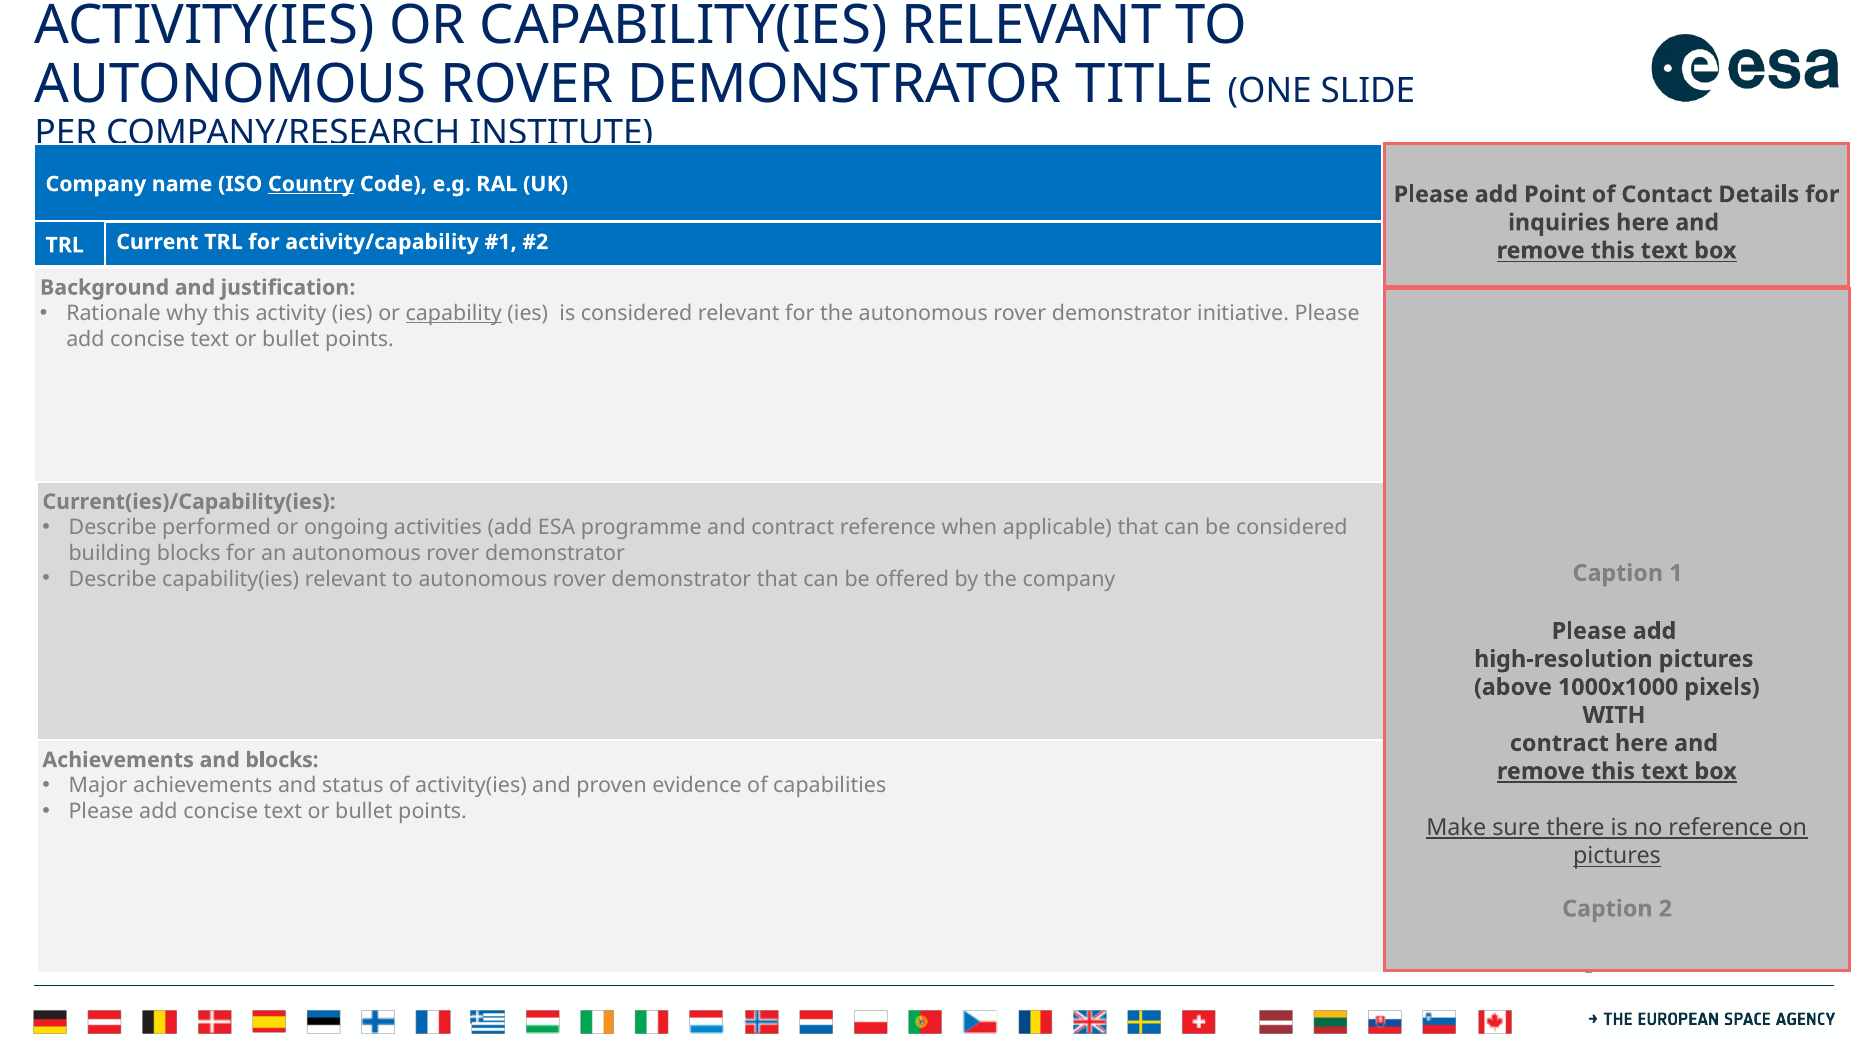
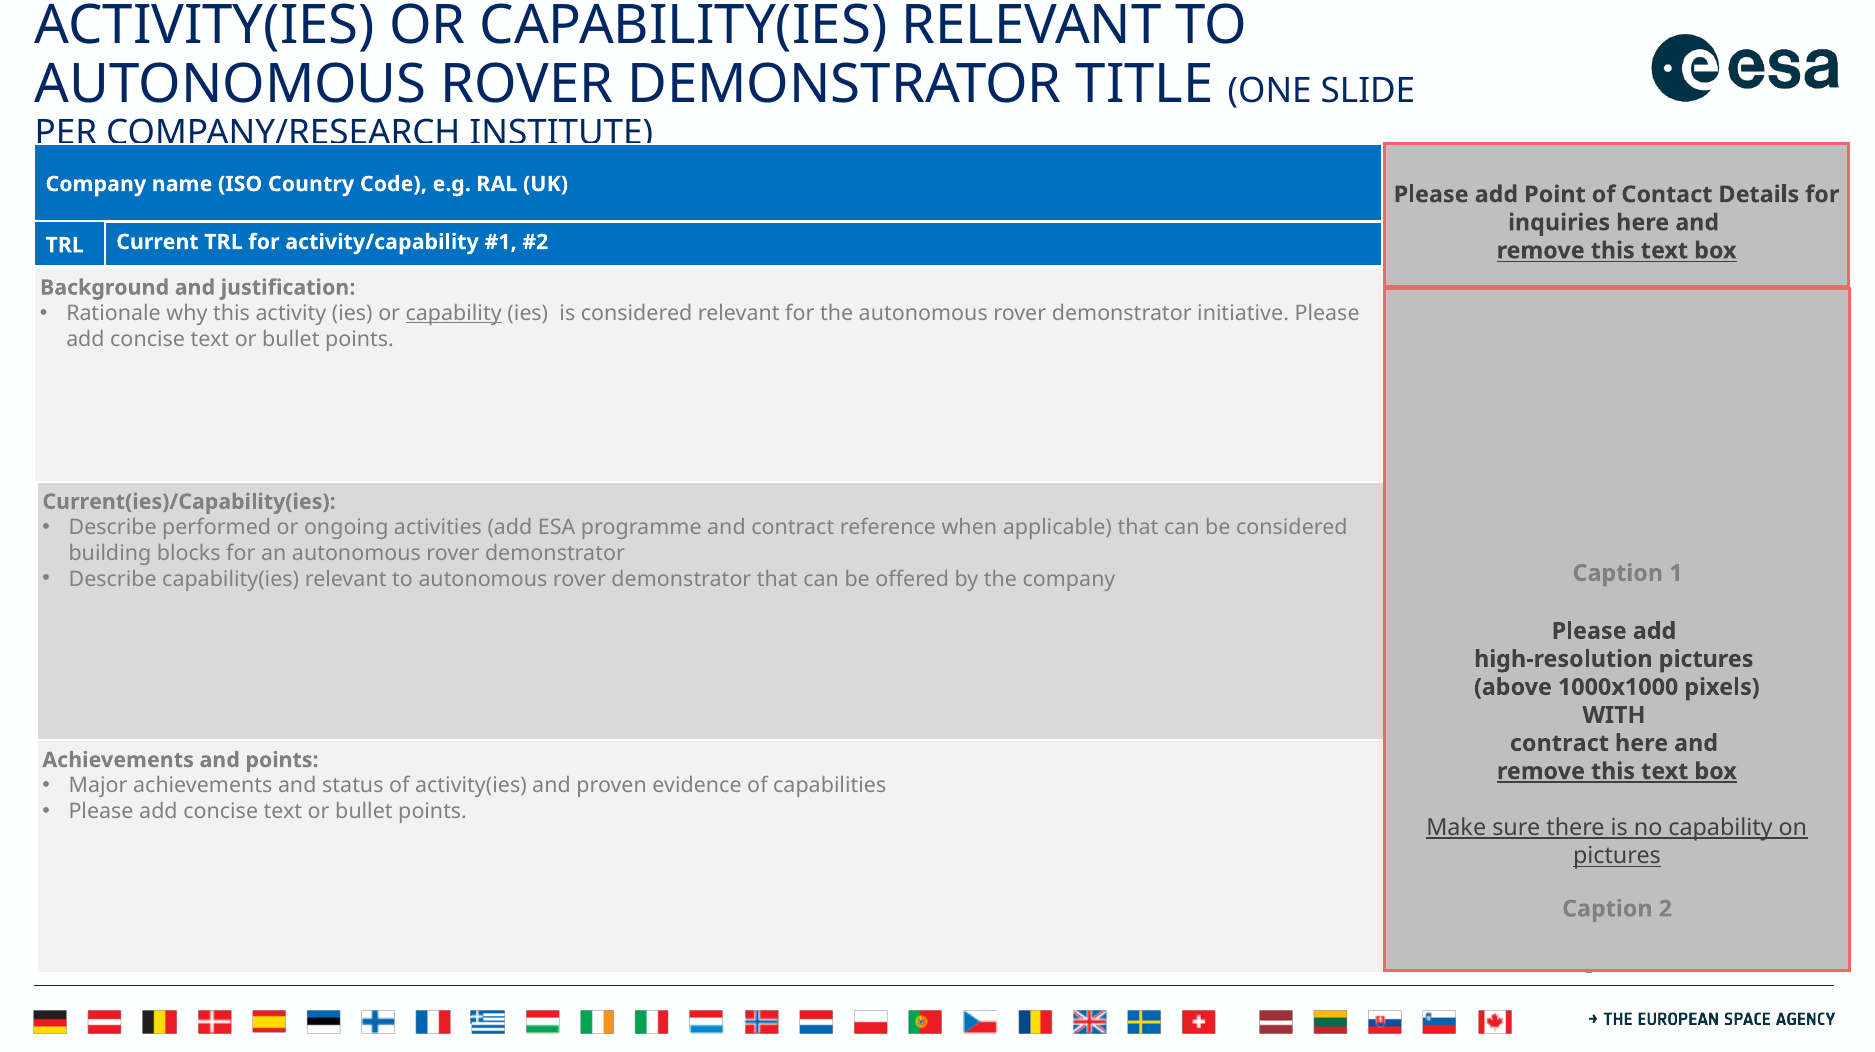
Country underline: present -> none
and blocks: blocks -> points
no reference: reference -> capability
